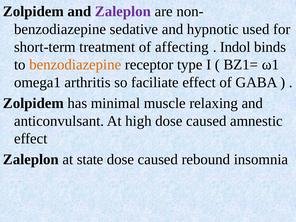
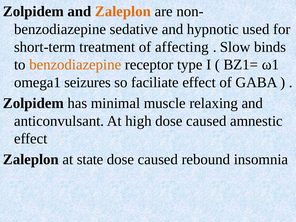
Zaleplon at (123, 11) colour: purple -> orange
Indol: Indol -> Slow
arthritis: arthritis -> seizures
